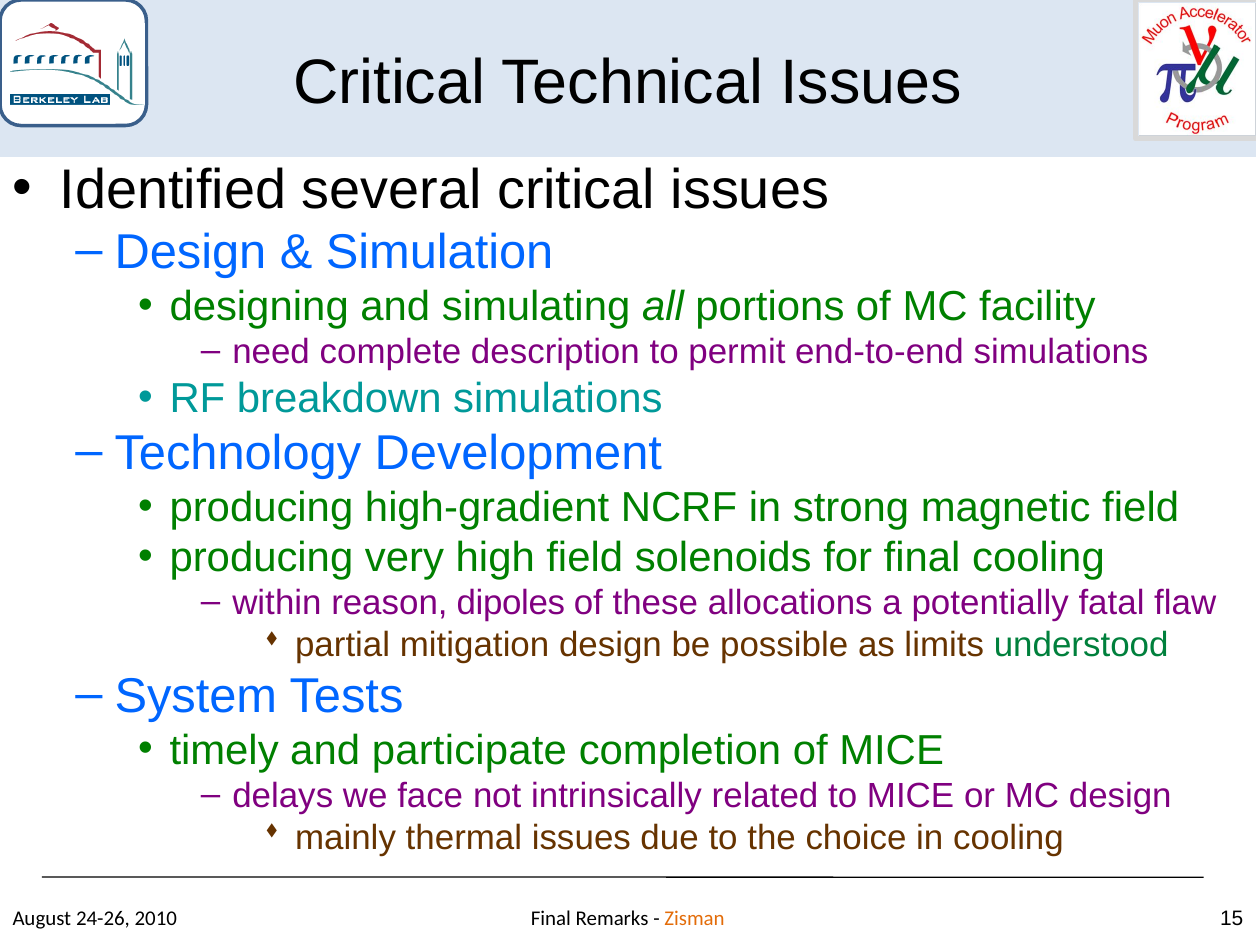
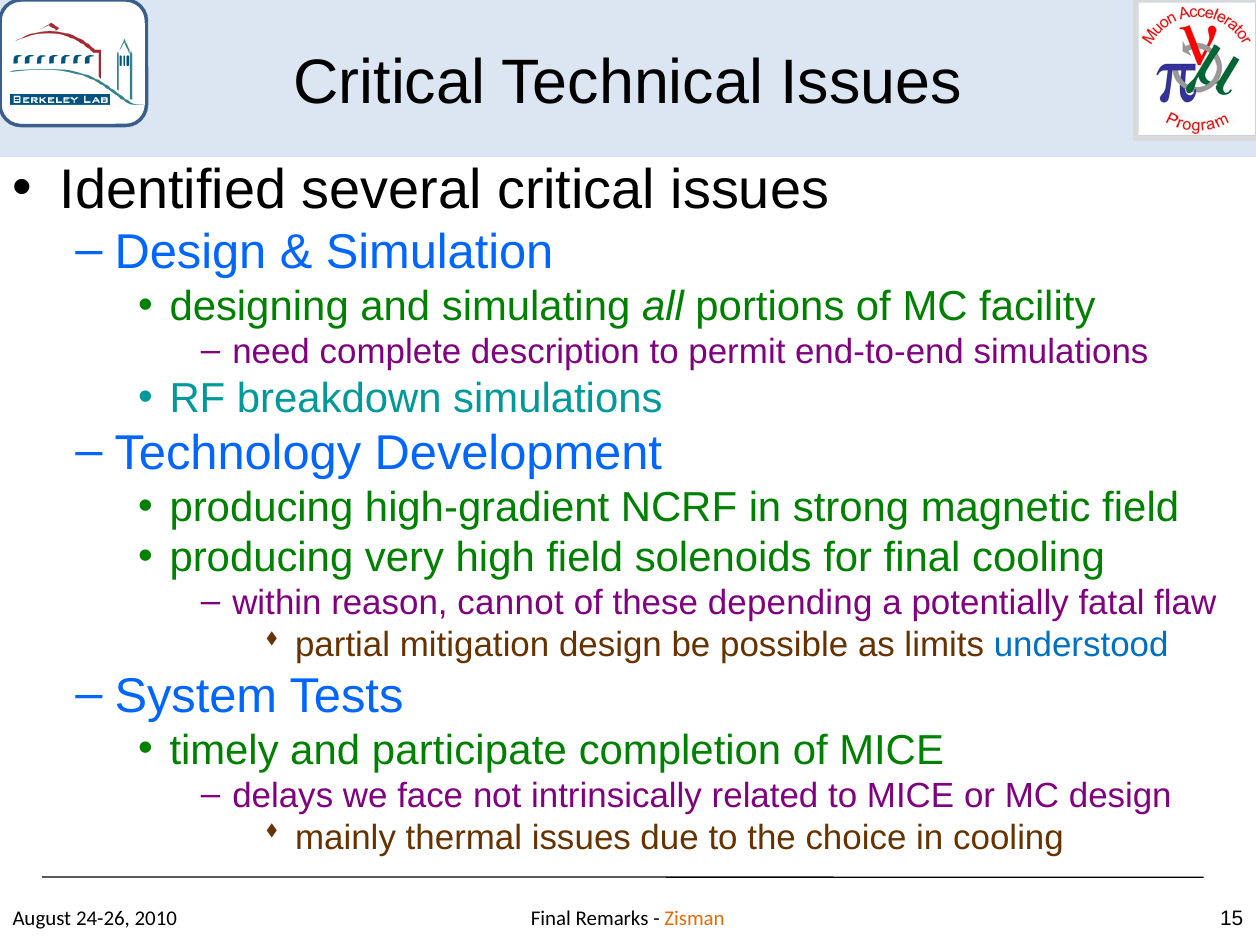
dipoles: dipoles -> cannot
allocations: allocations -> depending
understood colour: green -> blue
